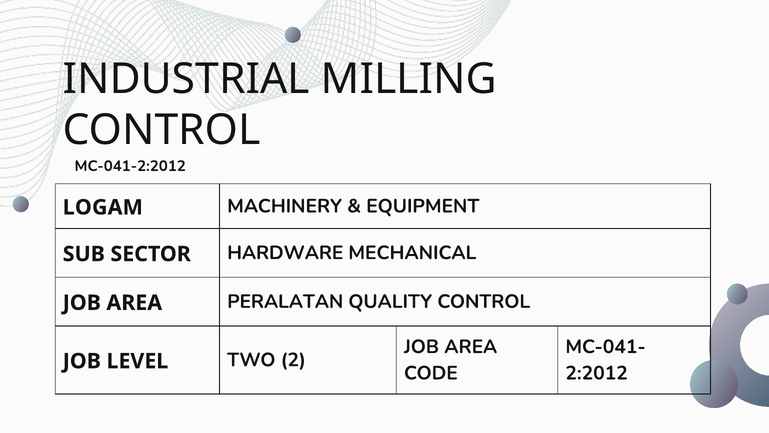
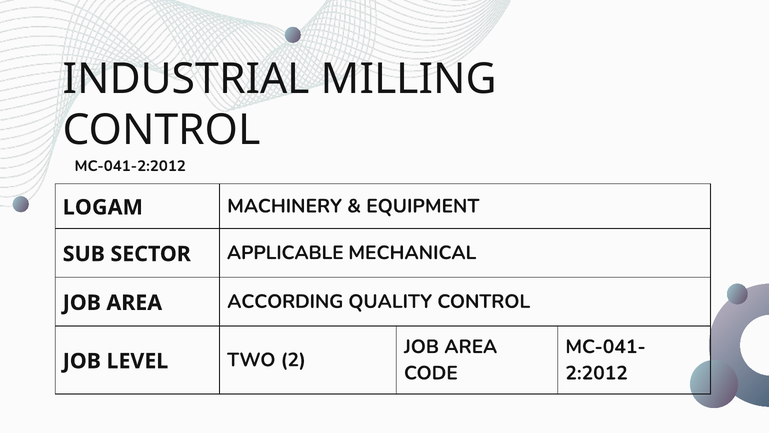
HARDWARE: HARDWARE -> APPLICABLE
PERALATAN: PERALATAN -> ACCORDING
